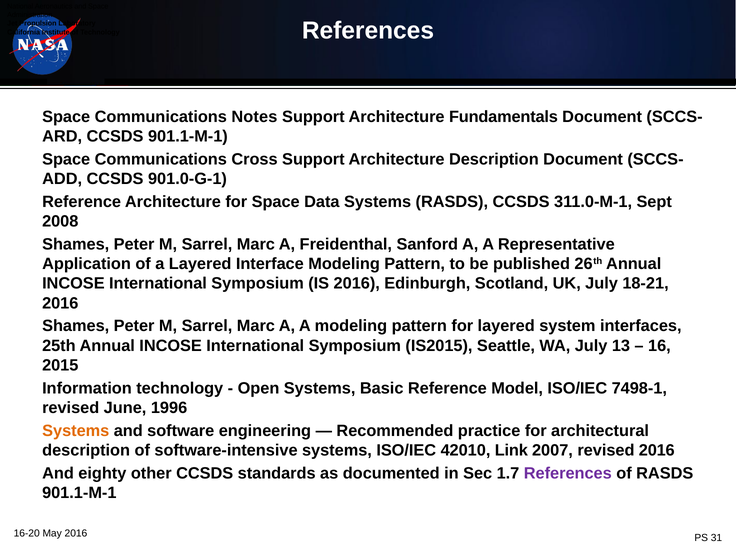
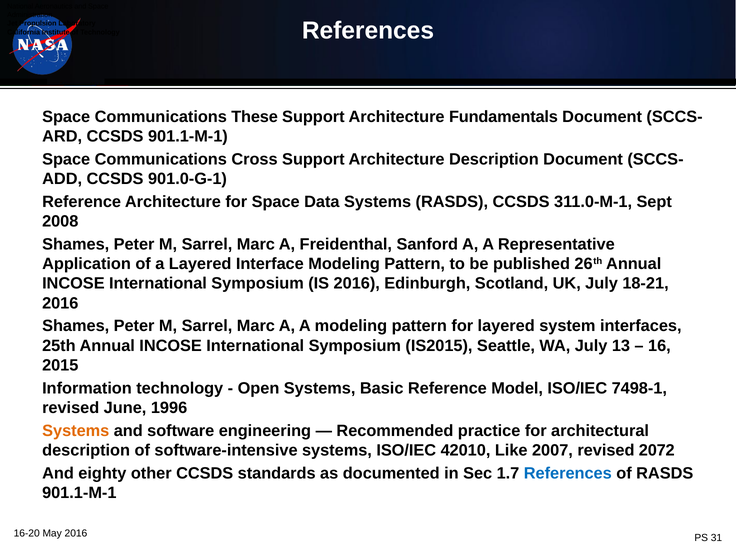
Notes: Notes -> These
Link: Link -> Like
revised 2016: 2016 -> 2072
References at (568, 473) colour: purple -> blue
